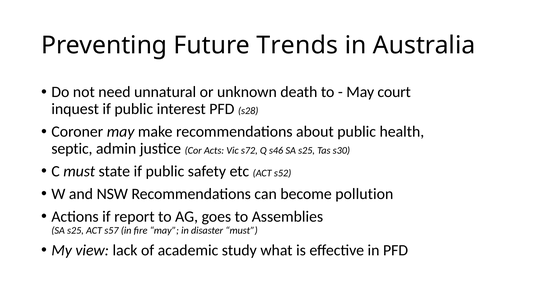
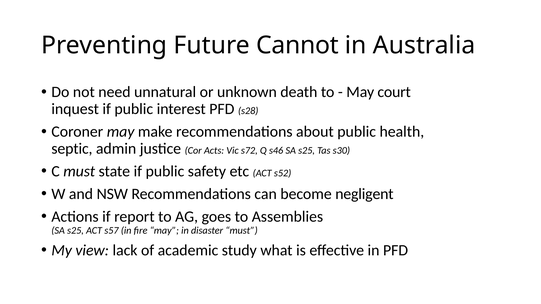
Trends: Trends -> Cannot
pollution: pollution -> negligent
